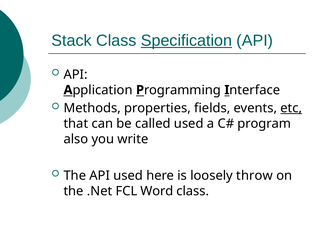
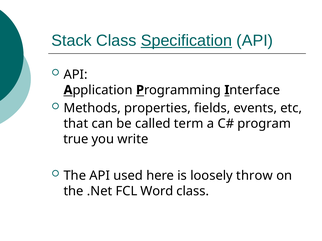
etc underline: present -> none
called used: used -> term
also: also -> true
